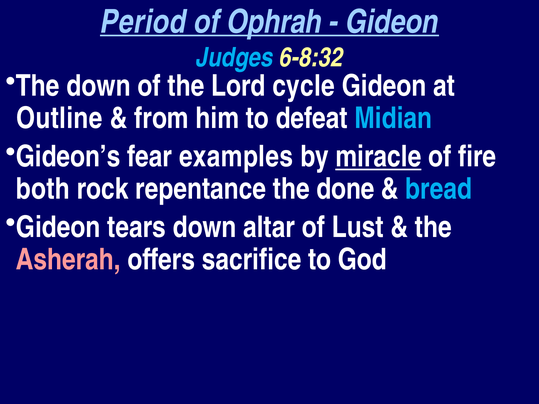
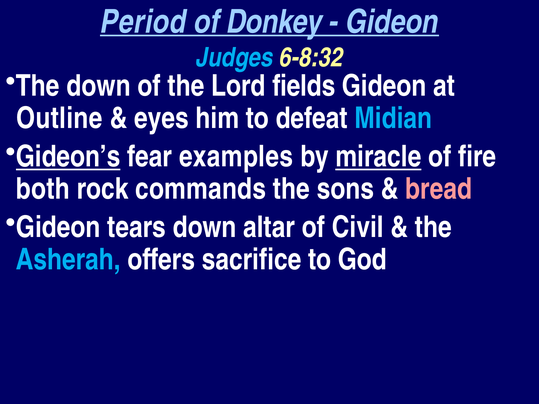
Ophrah: Ophrah -> Donkey
cycle: cycle -> fields
from: from -> eyes
Gideon’s underline: none -> present
repentance: repentance -> commands
done: done -> sons
bread colour: light blue -> pink
Lust: Lust -> Civil
Asherah colour: pink -> light blue
